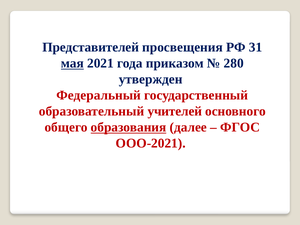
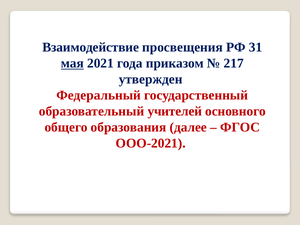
Представителей: Представителей -> Взаимодействие
280: 280 -> 217
образования underline: present -> none
